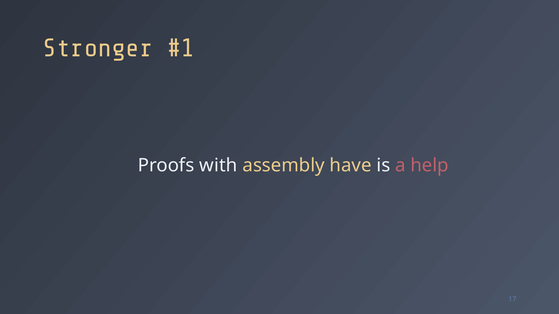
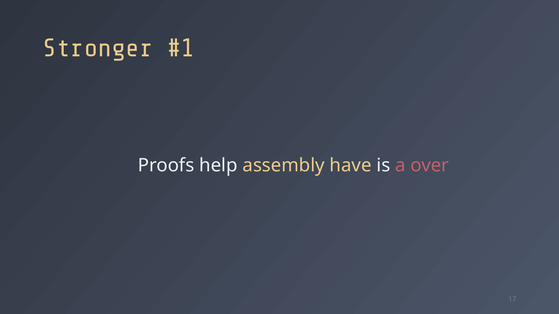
with: with -> help
help: help -> over
